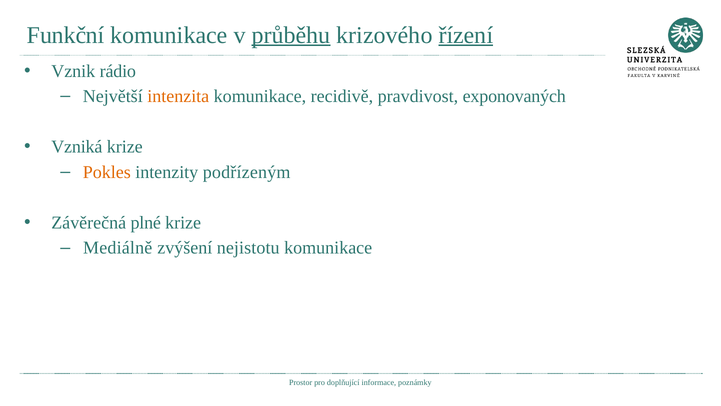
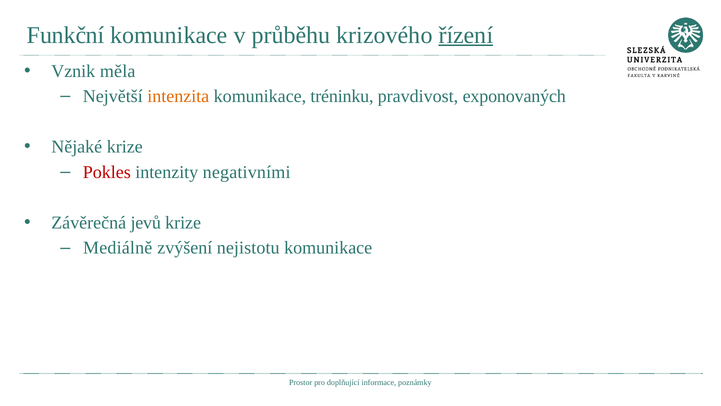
průběhu underline: present -> none
rádio: rádio -> měla
recidivě: recidivě -> tréninku
Vzniká: Vzniká -> Nějaké
Pokles colour: orange -> red
podřízeným: podřízeným -> negativními
plné: plné -> jevů
